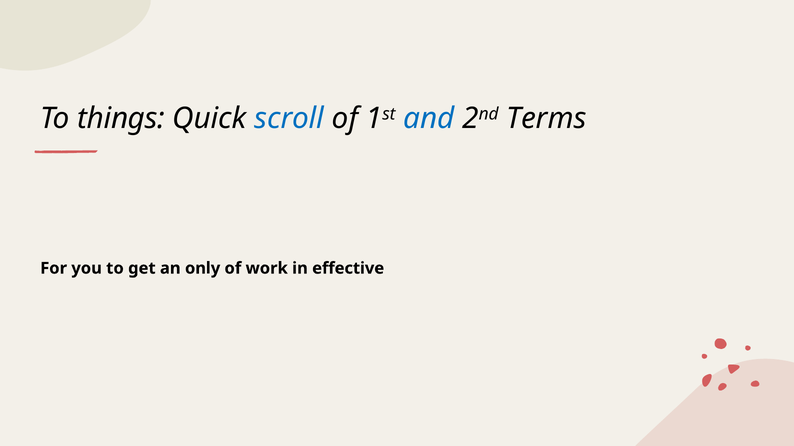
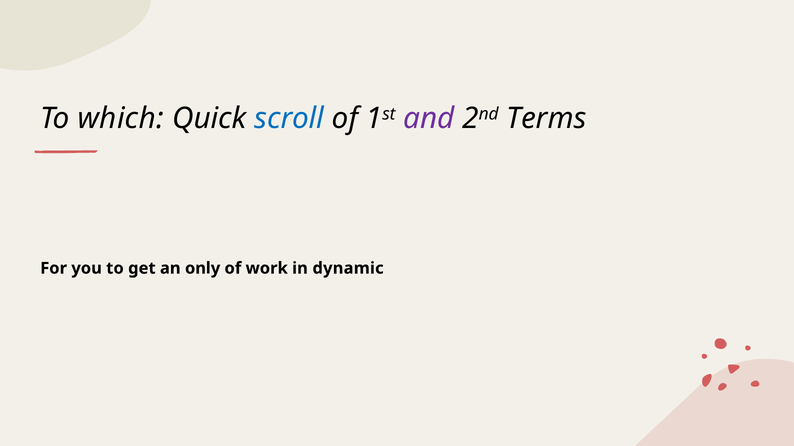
things: things -> which
and colour: blue -> purple
effective: effective -> dynamic
